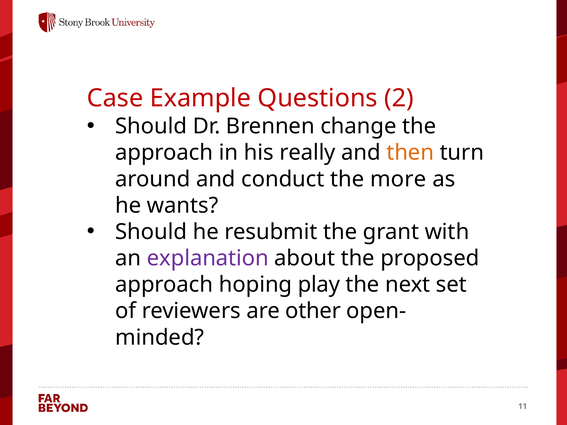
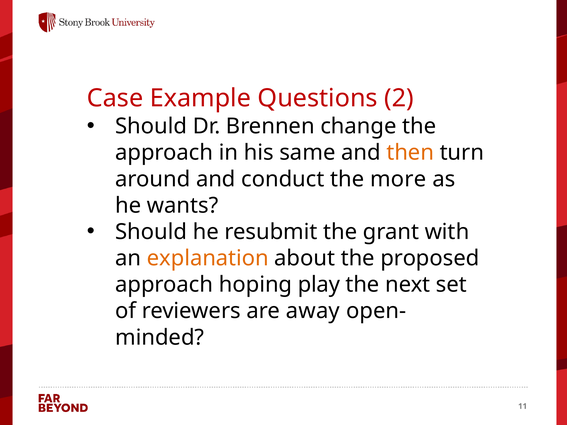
really: really -> same
explanation colour: purple -> orange
other: other -> away
